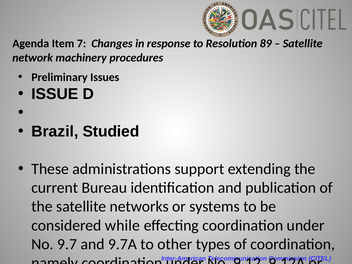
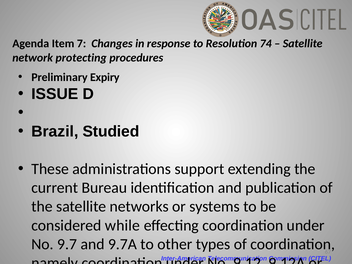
89: 89 -> 74
machinery: machinery -> protecting
Issues: Issues -> Expiry
